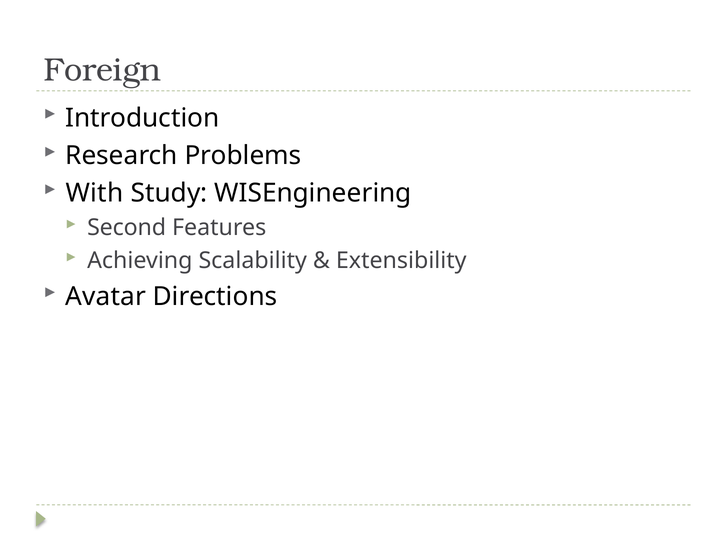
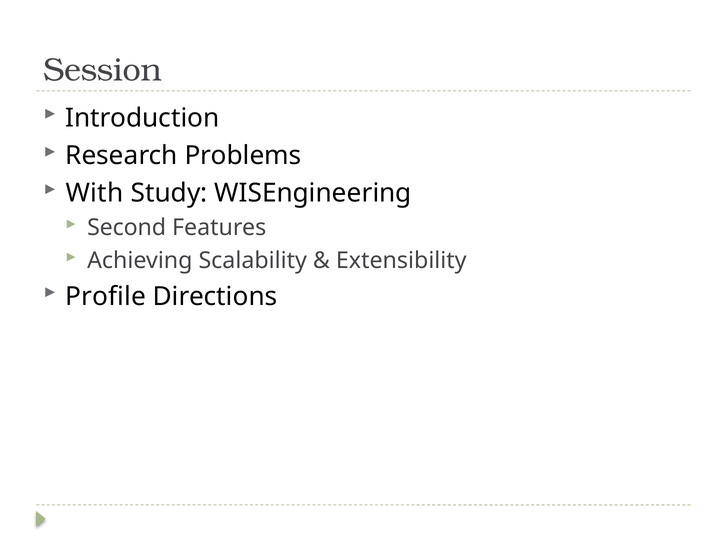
Foreign: Foreign -> Session
Avatar: Avatar -> Profile
